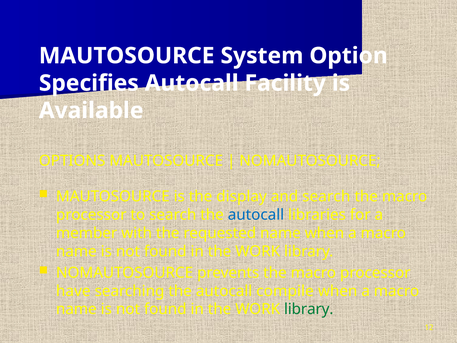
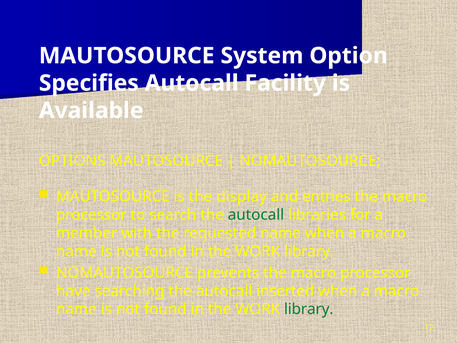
and search: search -> entries
autocall at (256, 215) colour: blue -> green
compile: compile -> inserted
